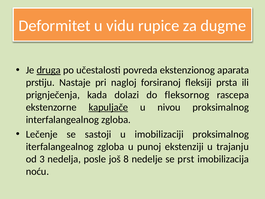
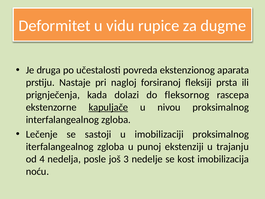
druga underline: present -> none
3: 3 -> 4
8: 8 -> 3
prst: prst -> kost
